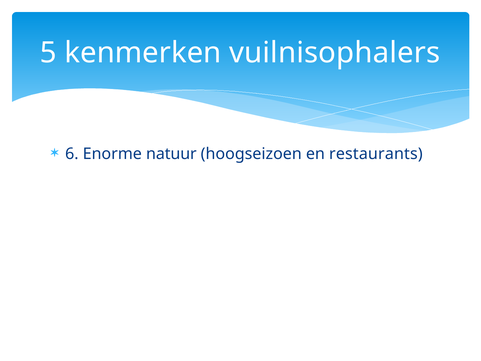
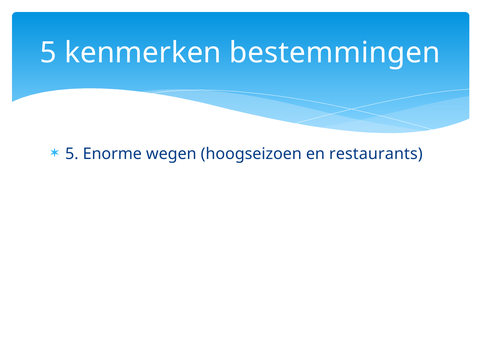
vuilnisophalers: vuilnisophalers -> bestemmingen
6 at (72, 154): 6 -> 5
natuur: natuur -> wegen
